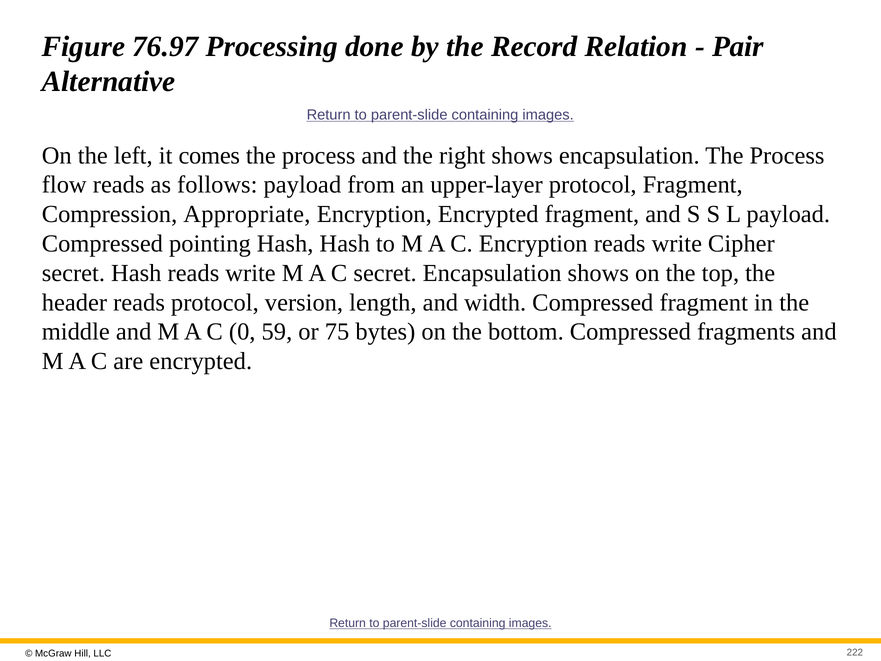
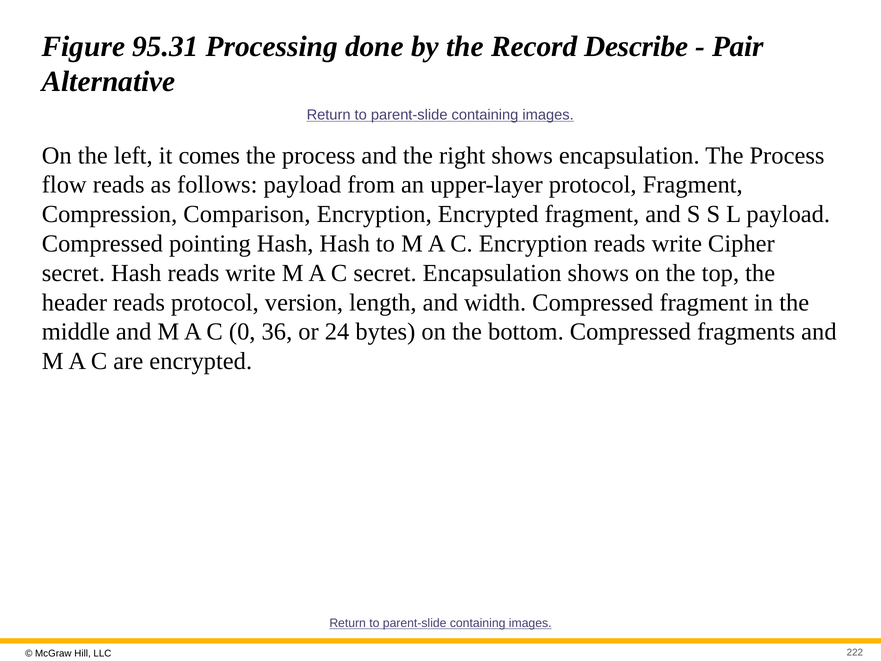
76.97: 76.97 -> 95.31
Relation: Relation -> Describe
Appropriate: Appropriate -> Comparison
59: 59 -> 36
75: 75 -> 24
